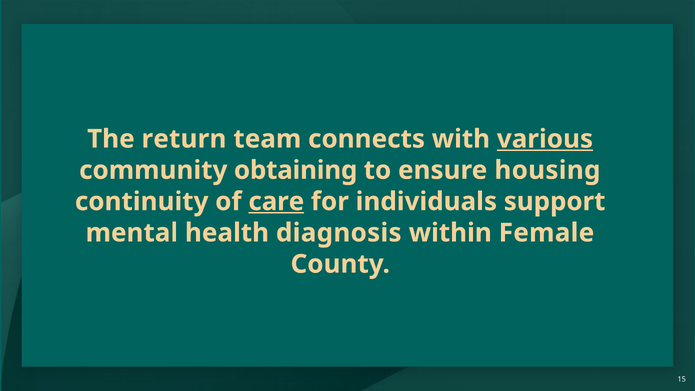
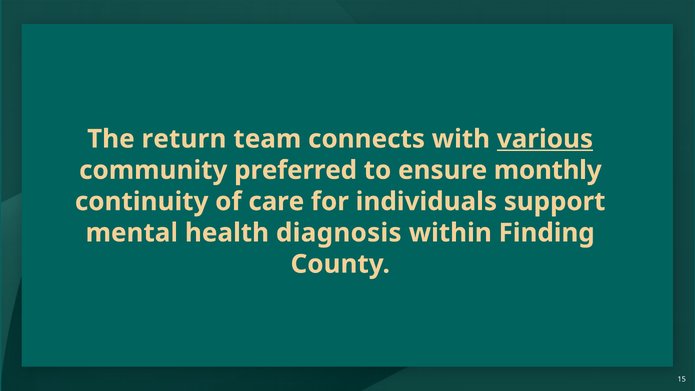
obtaining: obtaining -> preferred
housing: housing -> monthly
care underline: present -> none
Female: Female -> Finding
